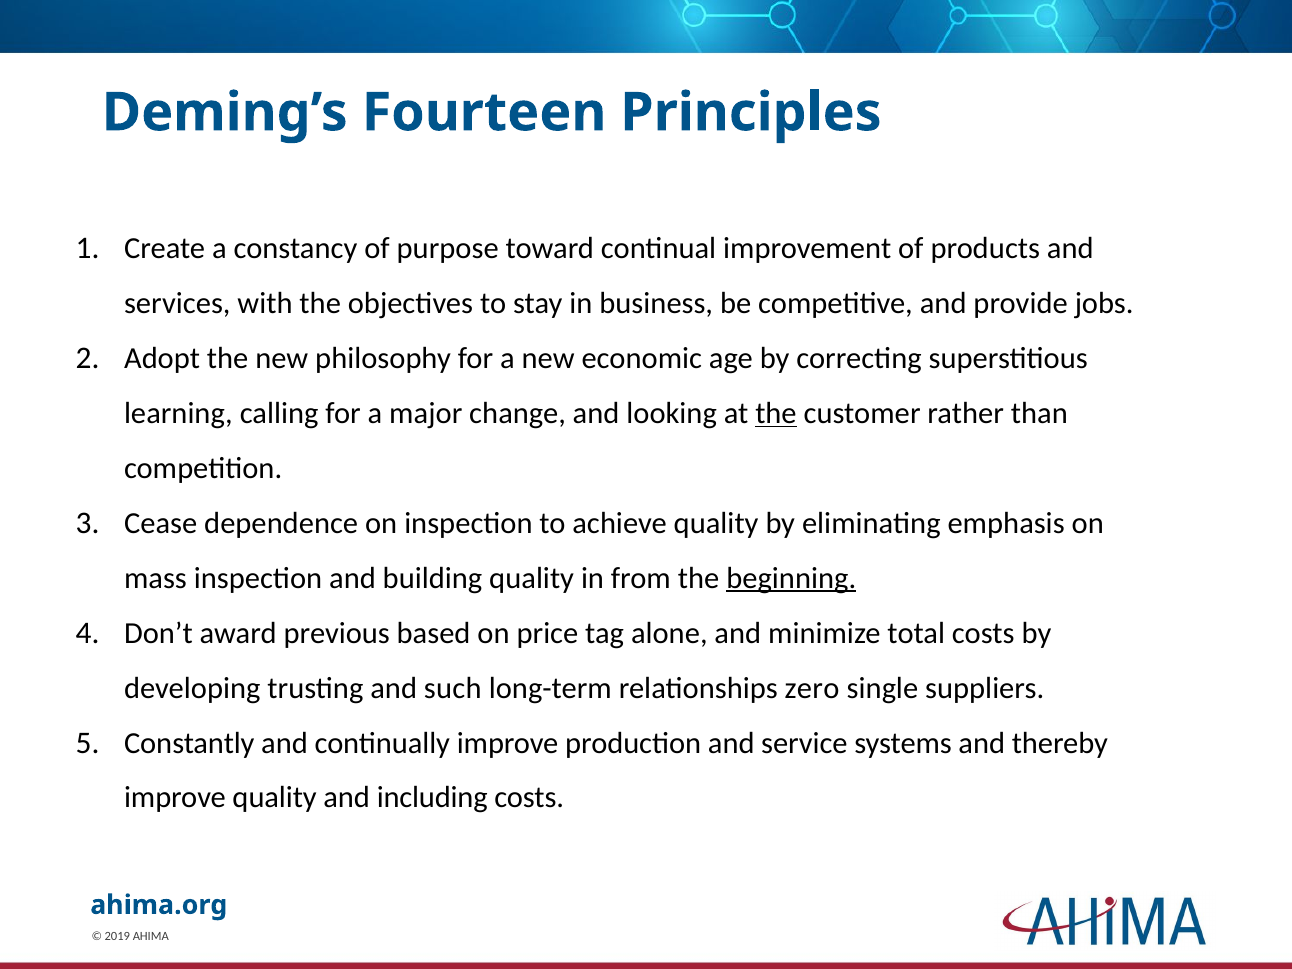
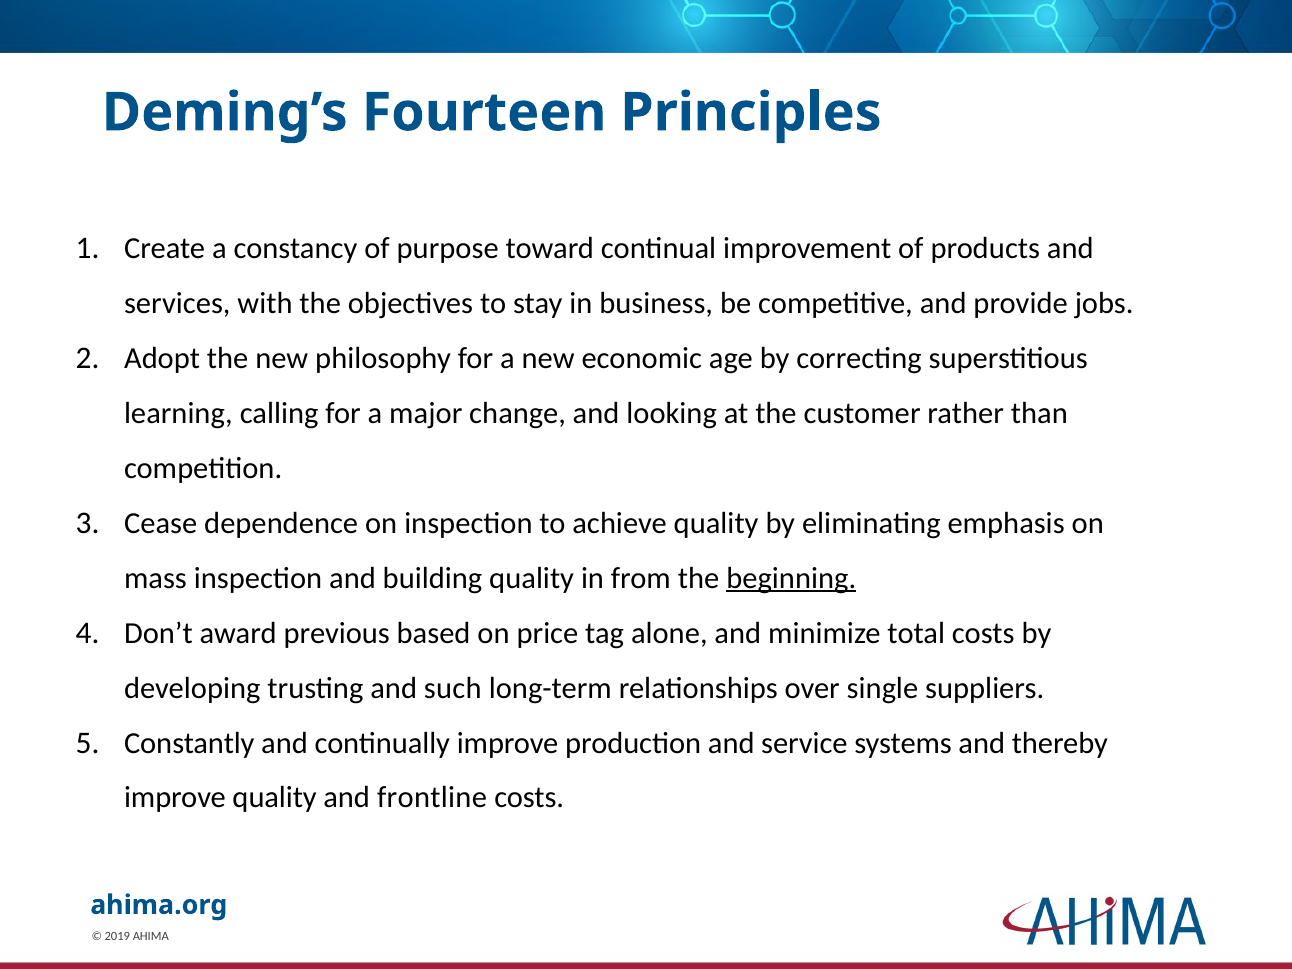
the at (776, 413) underline: present -> none
zero: zero -> over
including: including -> frontline
